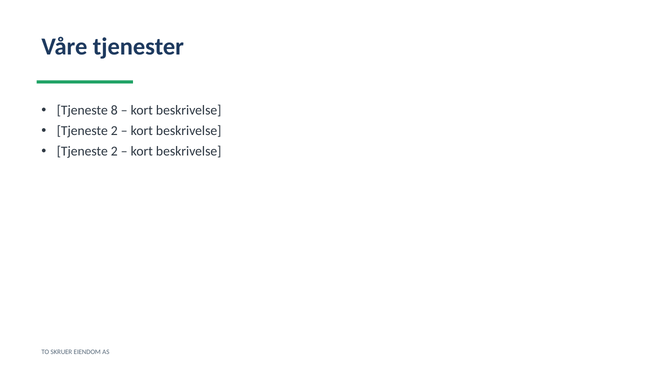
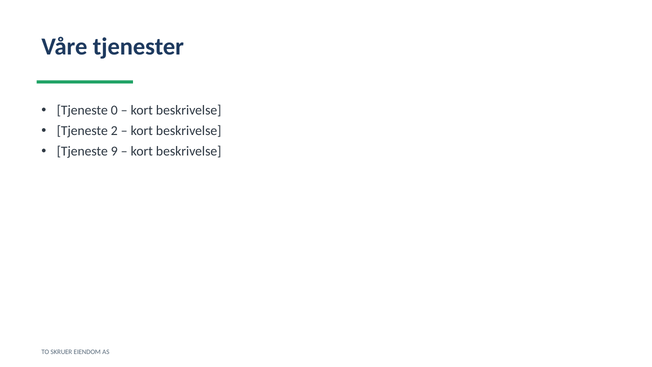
8: 8 -> 0
2 at (114, 151): 2 -> 9
